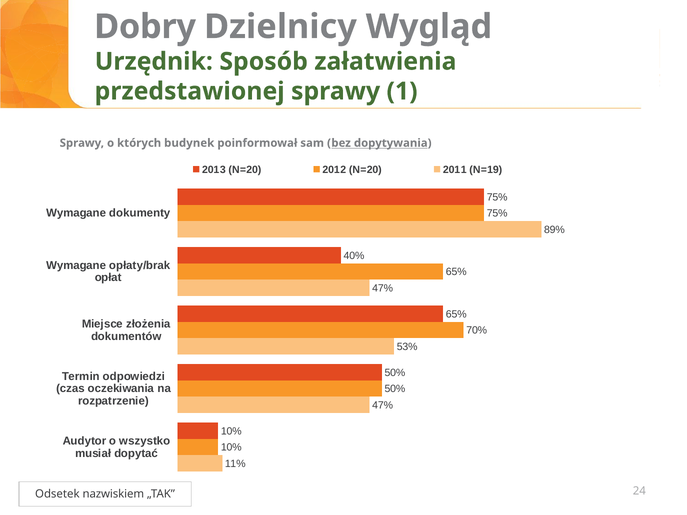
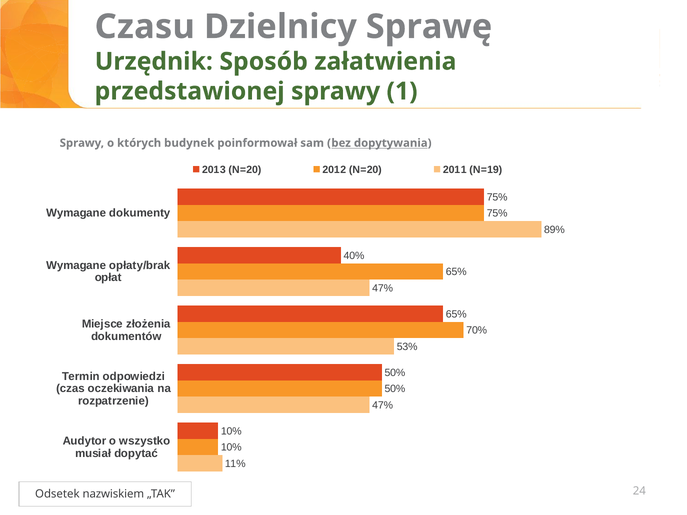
Dobry: Dobry -> Czasu
Wygląd: Wygląd -> Sprawę
